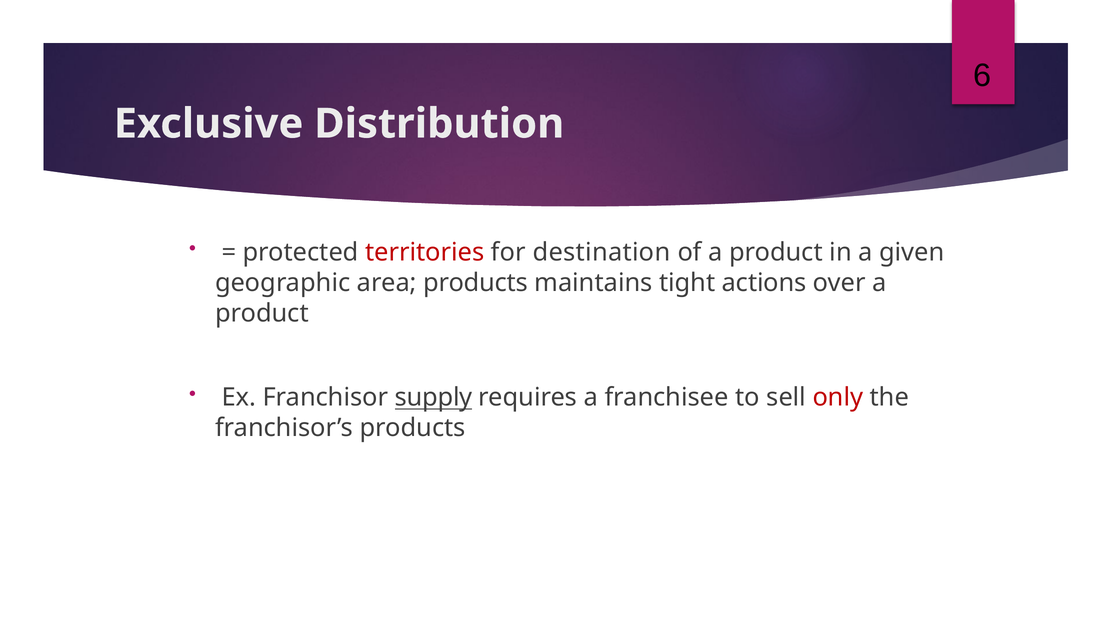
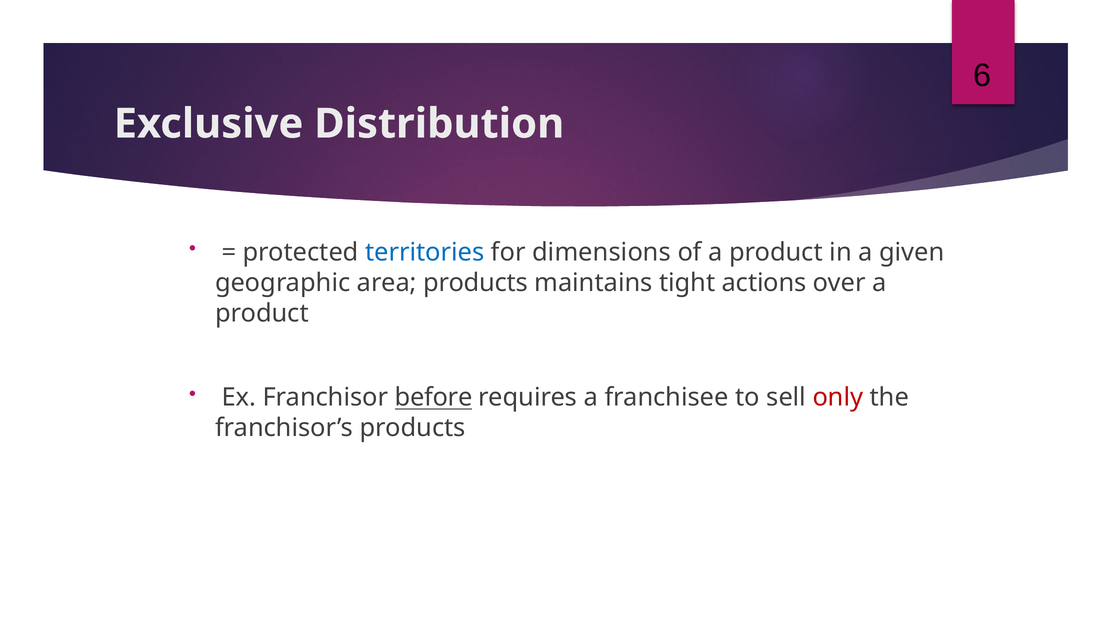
territories colour: red -> blue
destination: destination -> dimensions
supply: supply -> before
